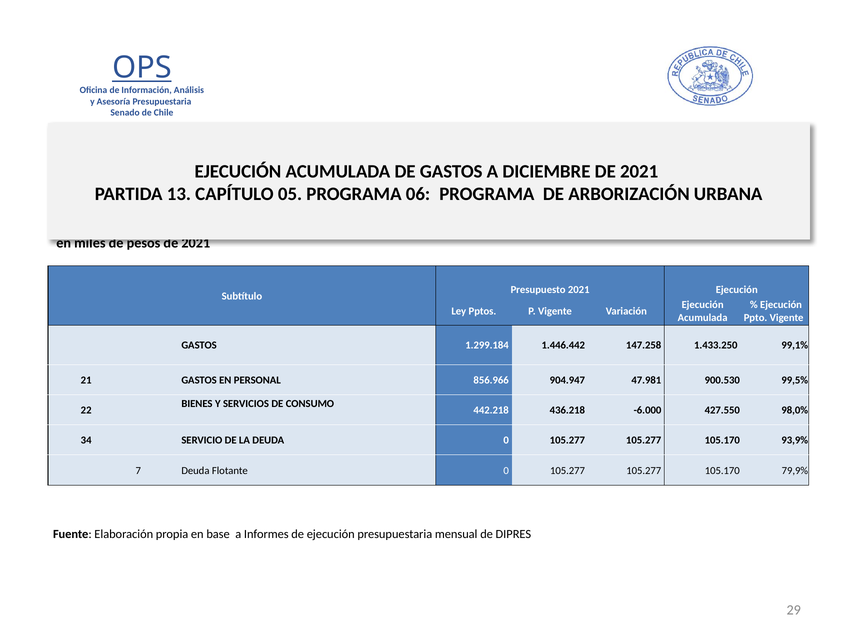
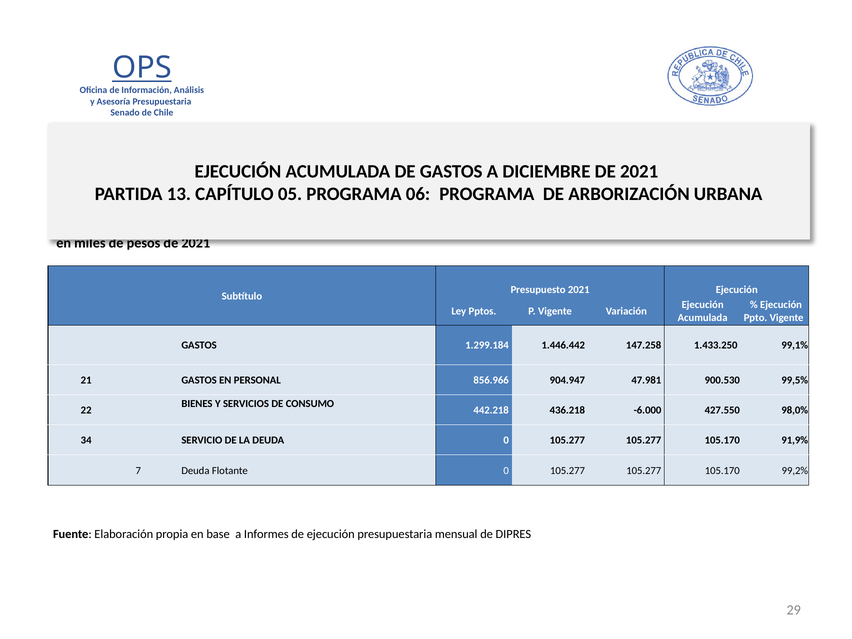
93,9%: 93,9% -> 91,9%
79,9%: 79,9% -> 99,2%
